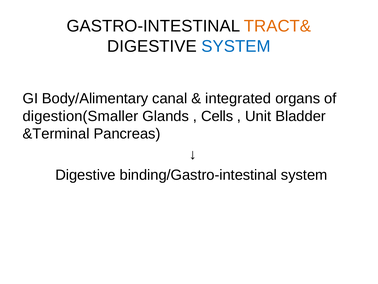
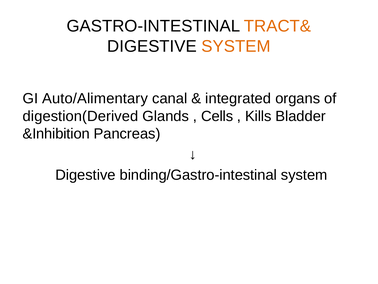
SYSTEM at (236, 46) colour: blue -> orange
Body/Alimentary: Body/Alimentary -> Auto/Alimentary
digestion(Smaller: digestion(Smaller -> digestion(Derived
Unit: Unit -> Kills
&Terminal: &Terminal -> &Inhibition
